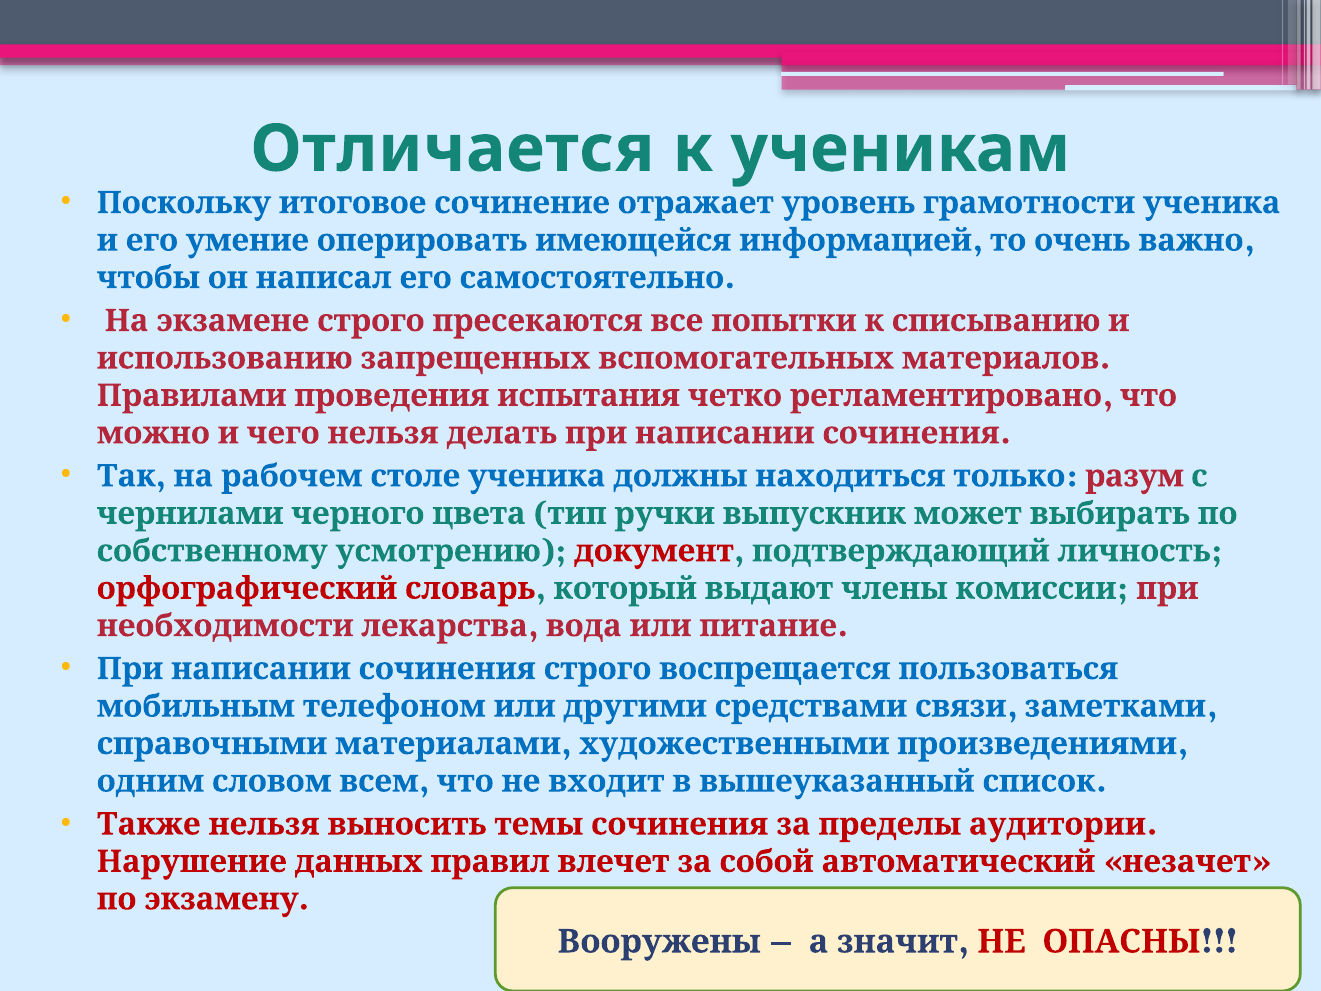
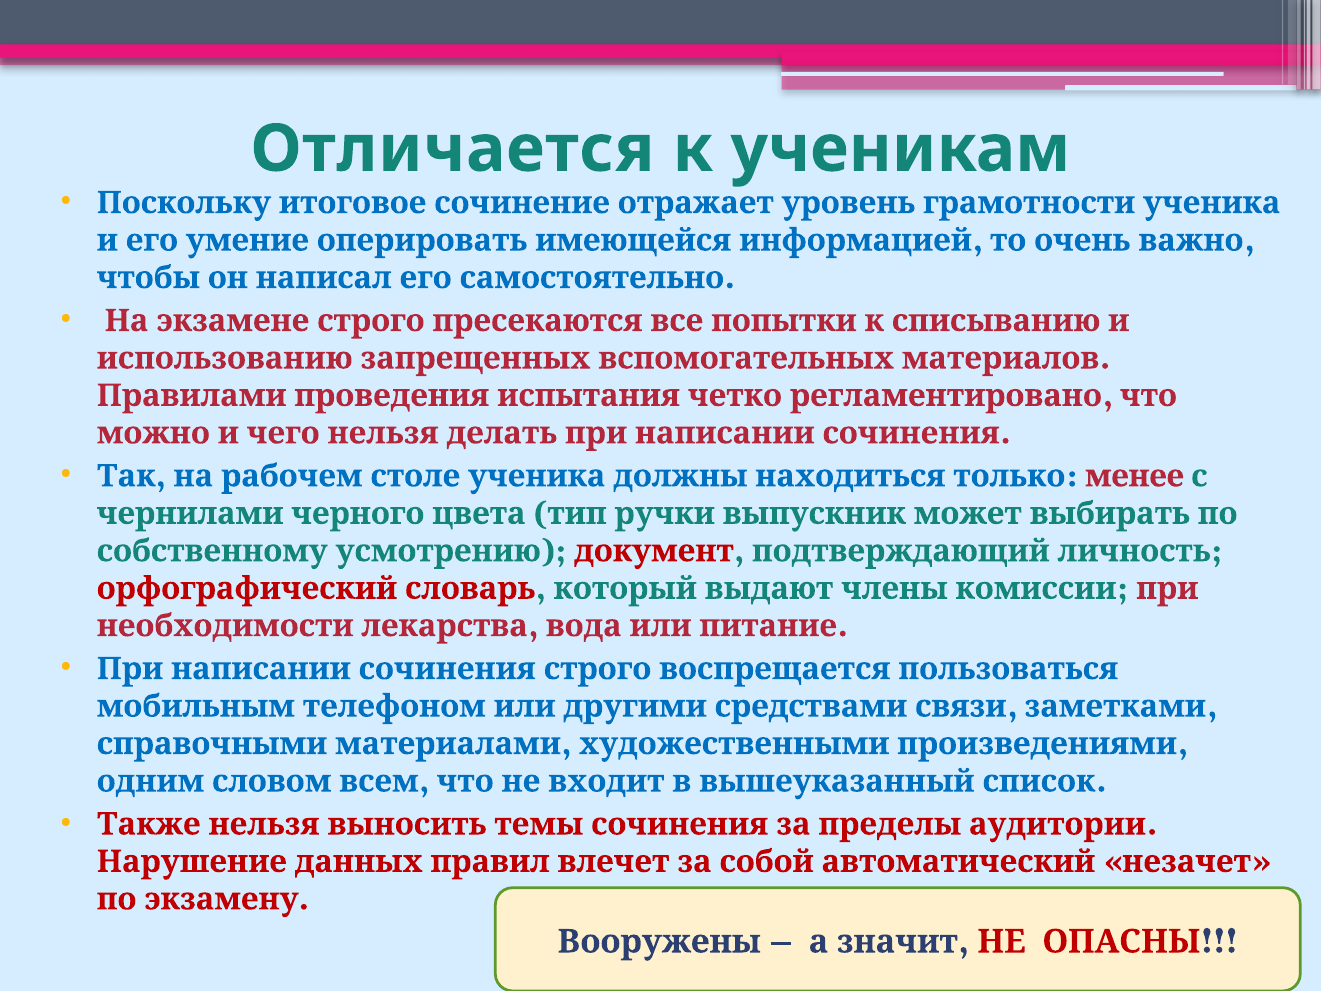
разум: разум -> менее
